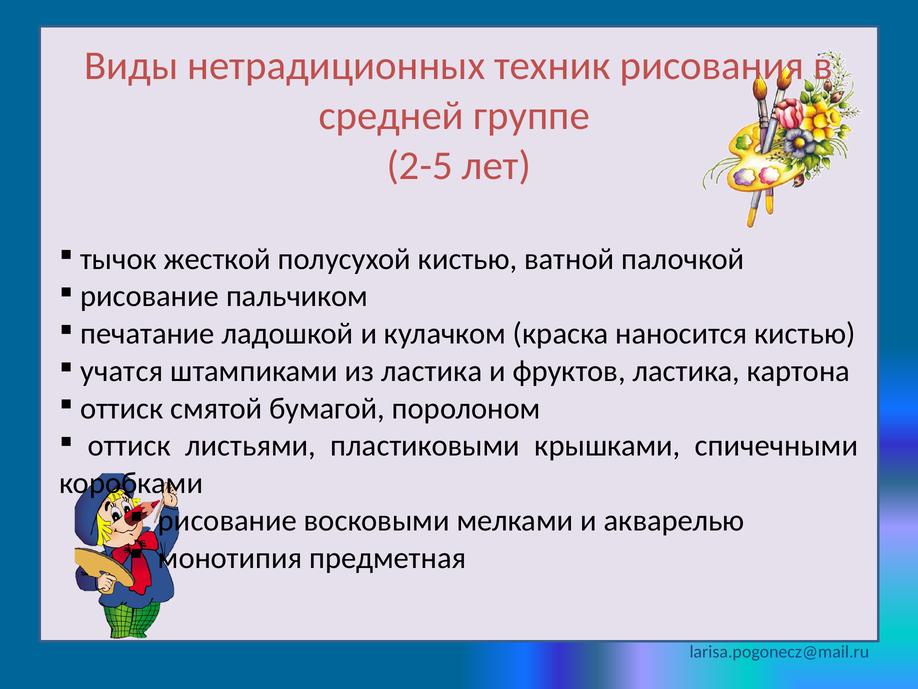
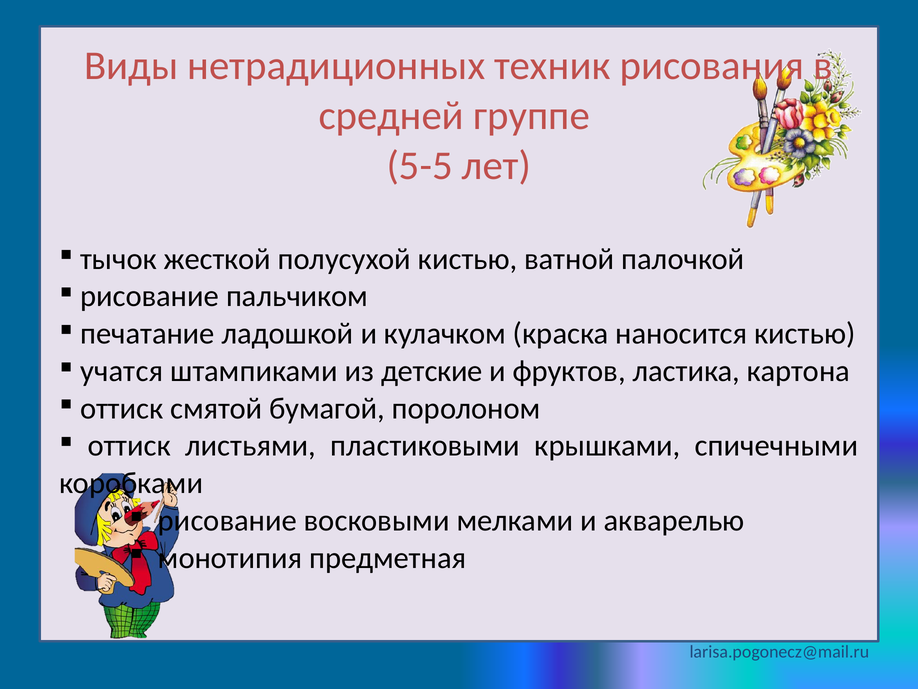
2-5: 2-5 -> 5-5
из ластика: ластика -> детские
